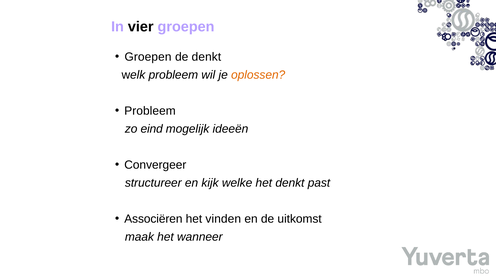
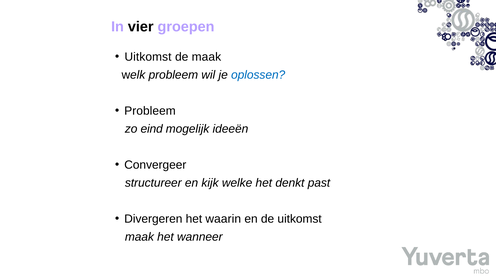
Groepen at (148, 57): Groepen -> Uitkomst
de denkt: denkt -> maak
oplossen colour: orange -> blue
Associëren: Associëren -> Divergeren
vinden: vinden -> waarin
